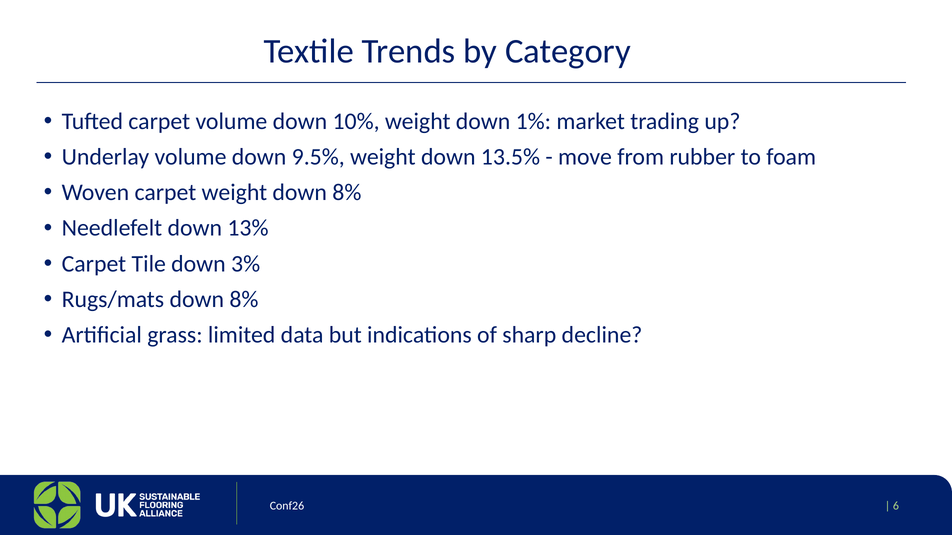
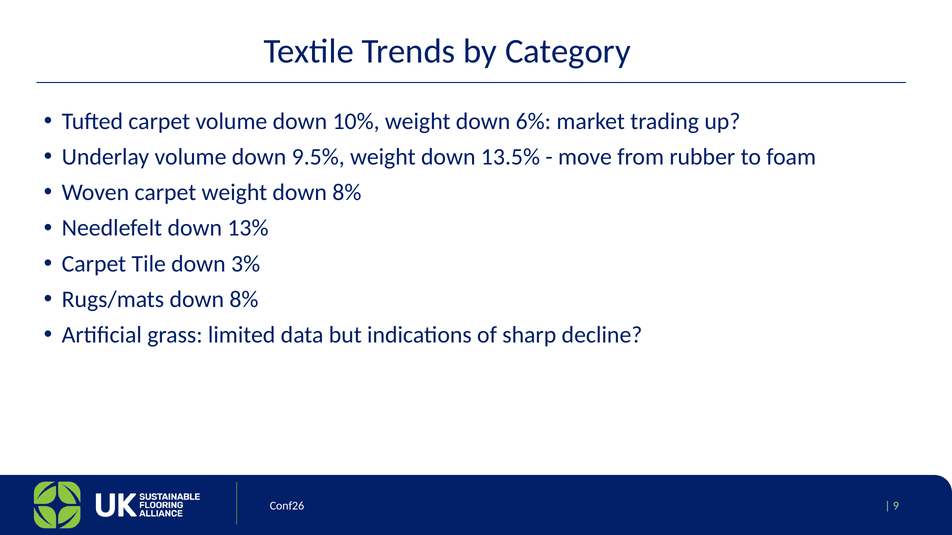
1%: 1% -> 6%
6: 6 -> 9
